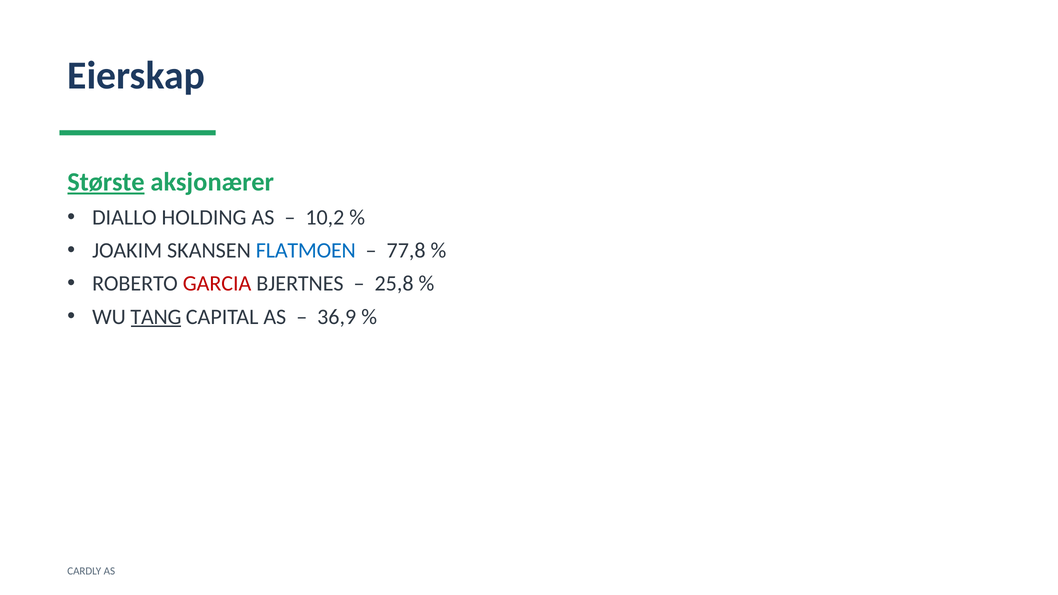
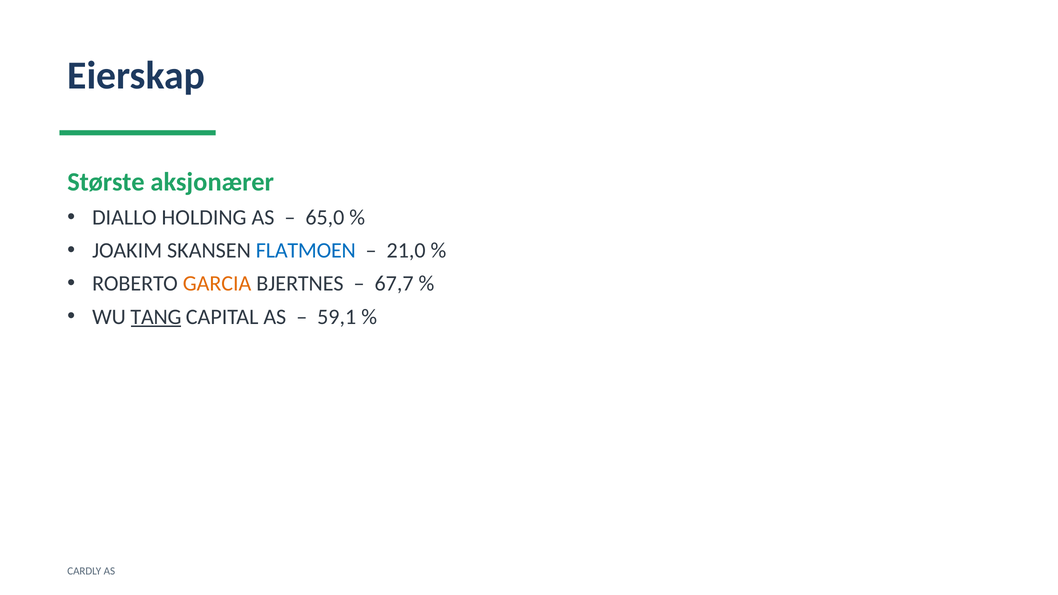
Største underline: present -> none
10,2: 10,2 -> 65,0
77,8: 77,8 -> 21,0
GARCIA colour: red -> orange
25,8: 25,8 -> 67,7
36,9: 36,9 -> 59,1
